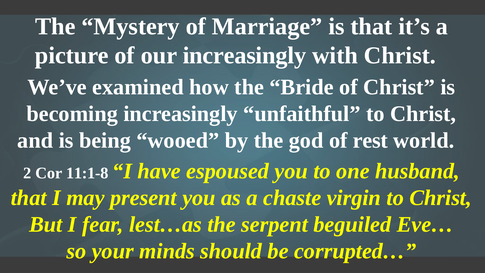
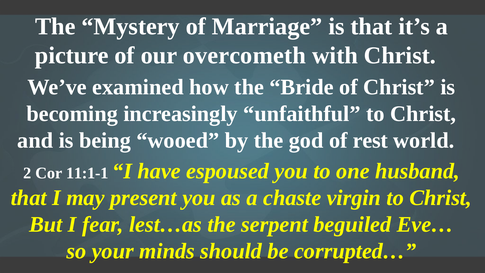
our increasingly: increasingly -> overcometh
11:1-8: 11:1-8 -> 11:1-1
